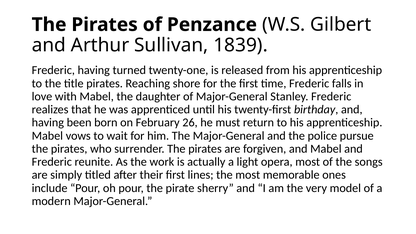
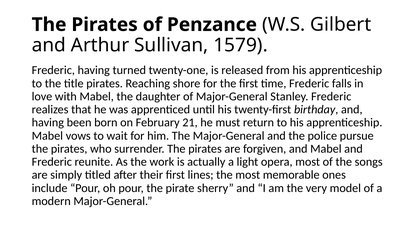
1839: 1839 -> 1579
26: 26 -> 21
